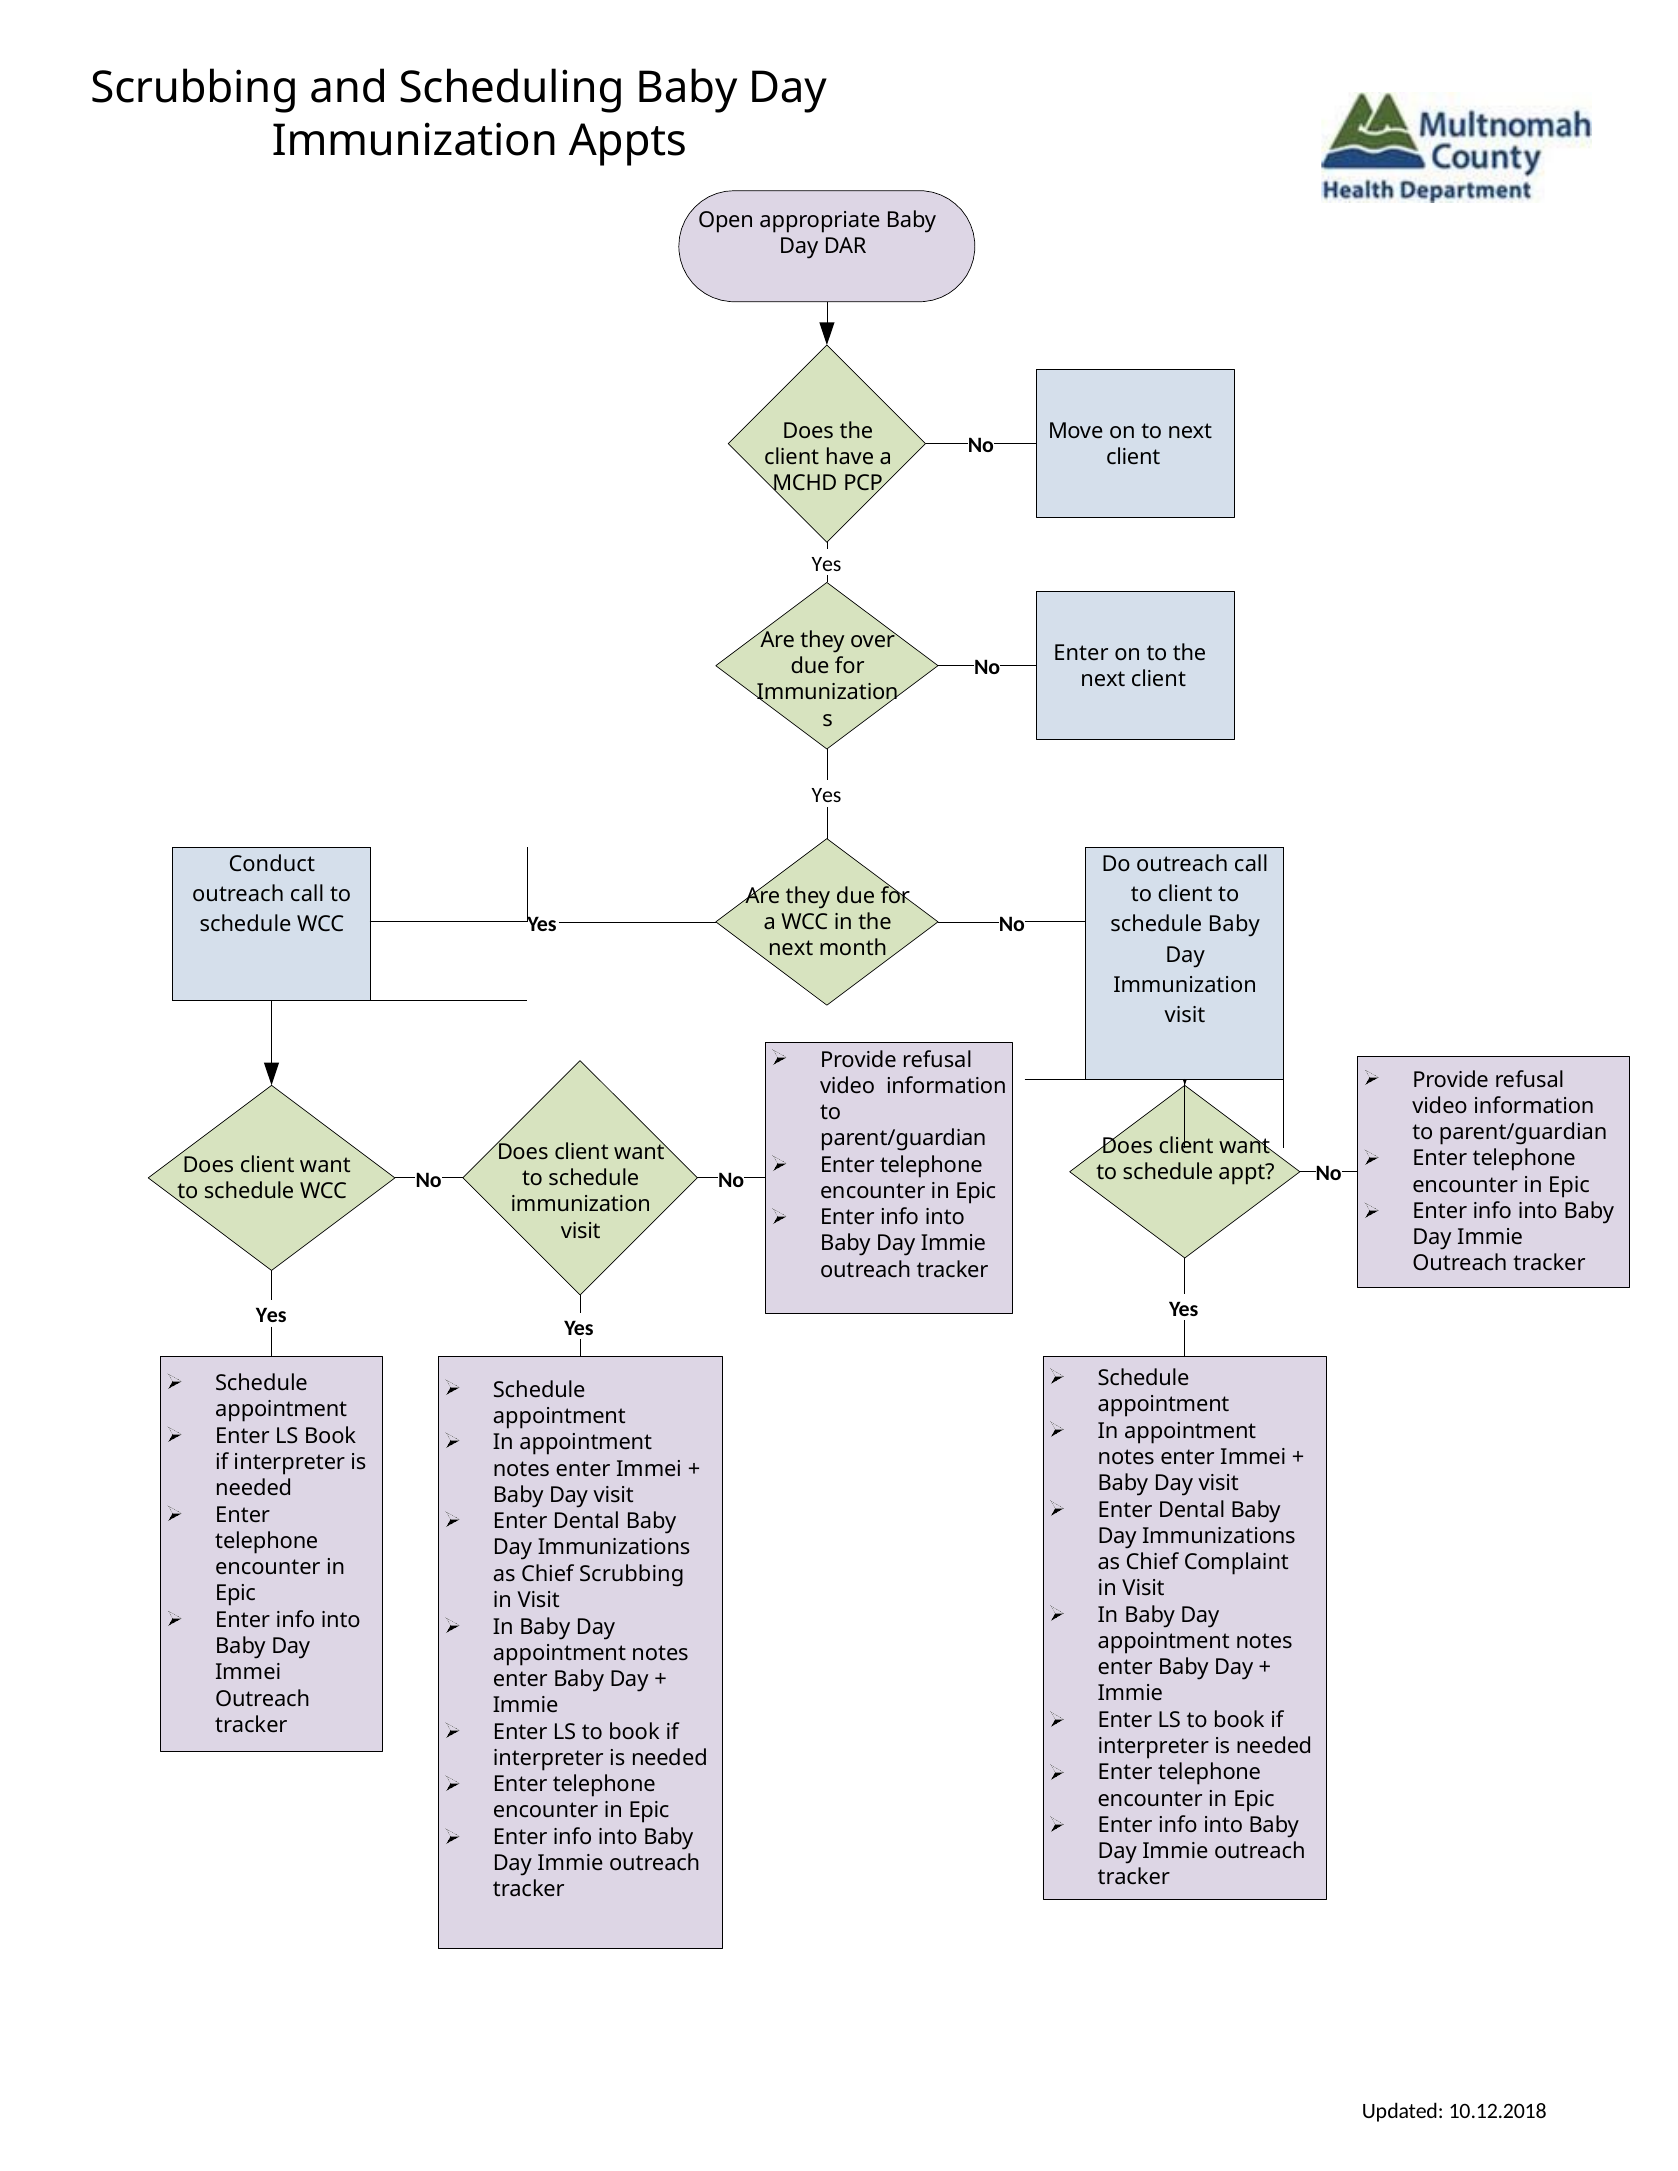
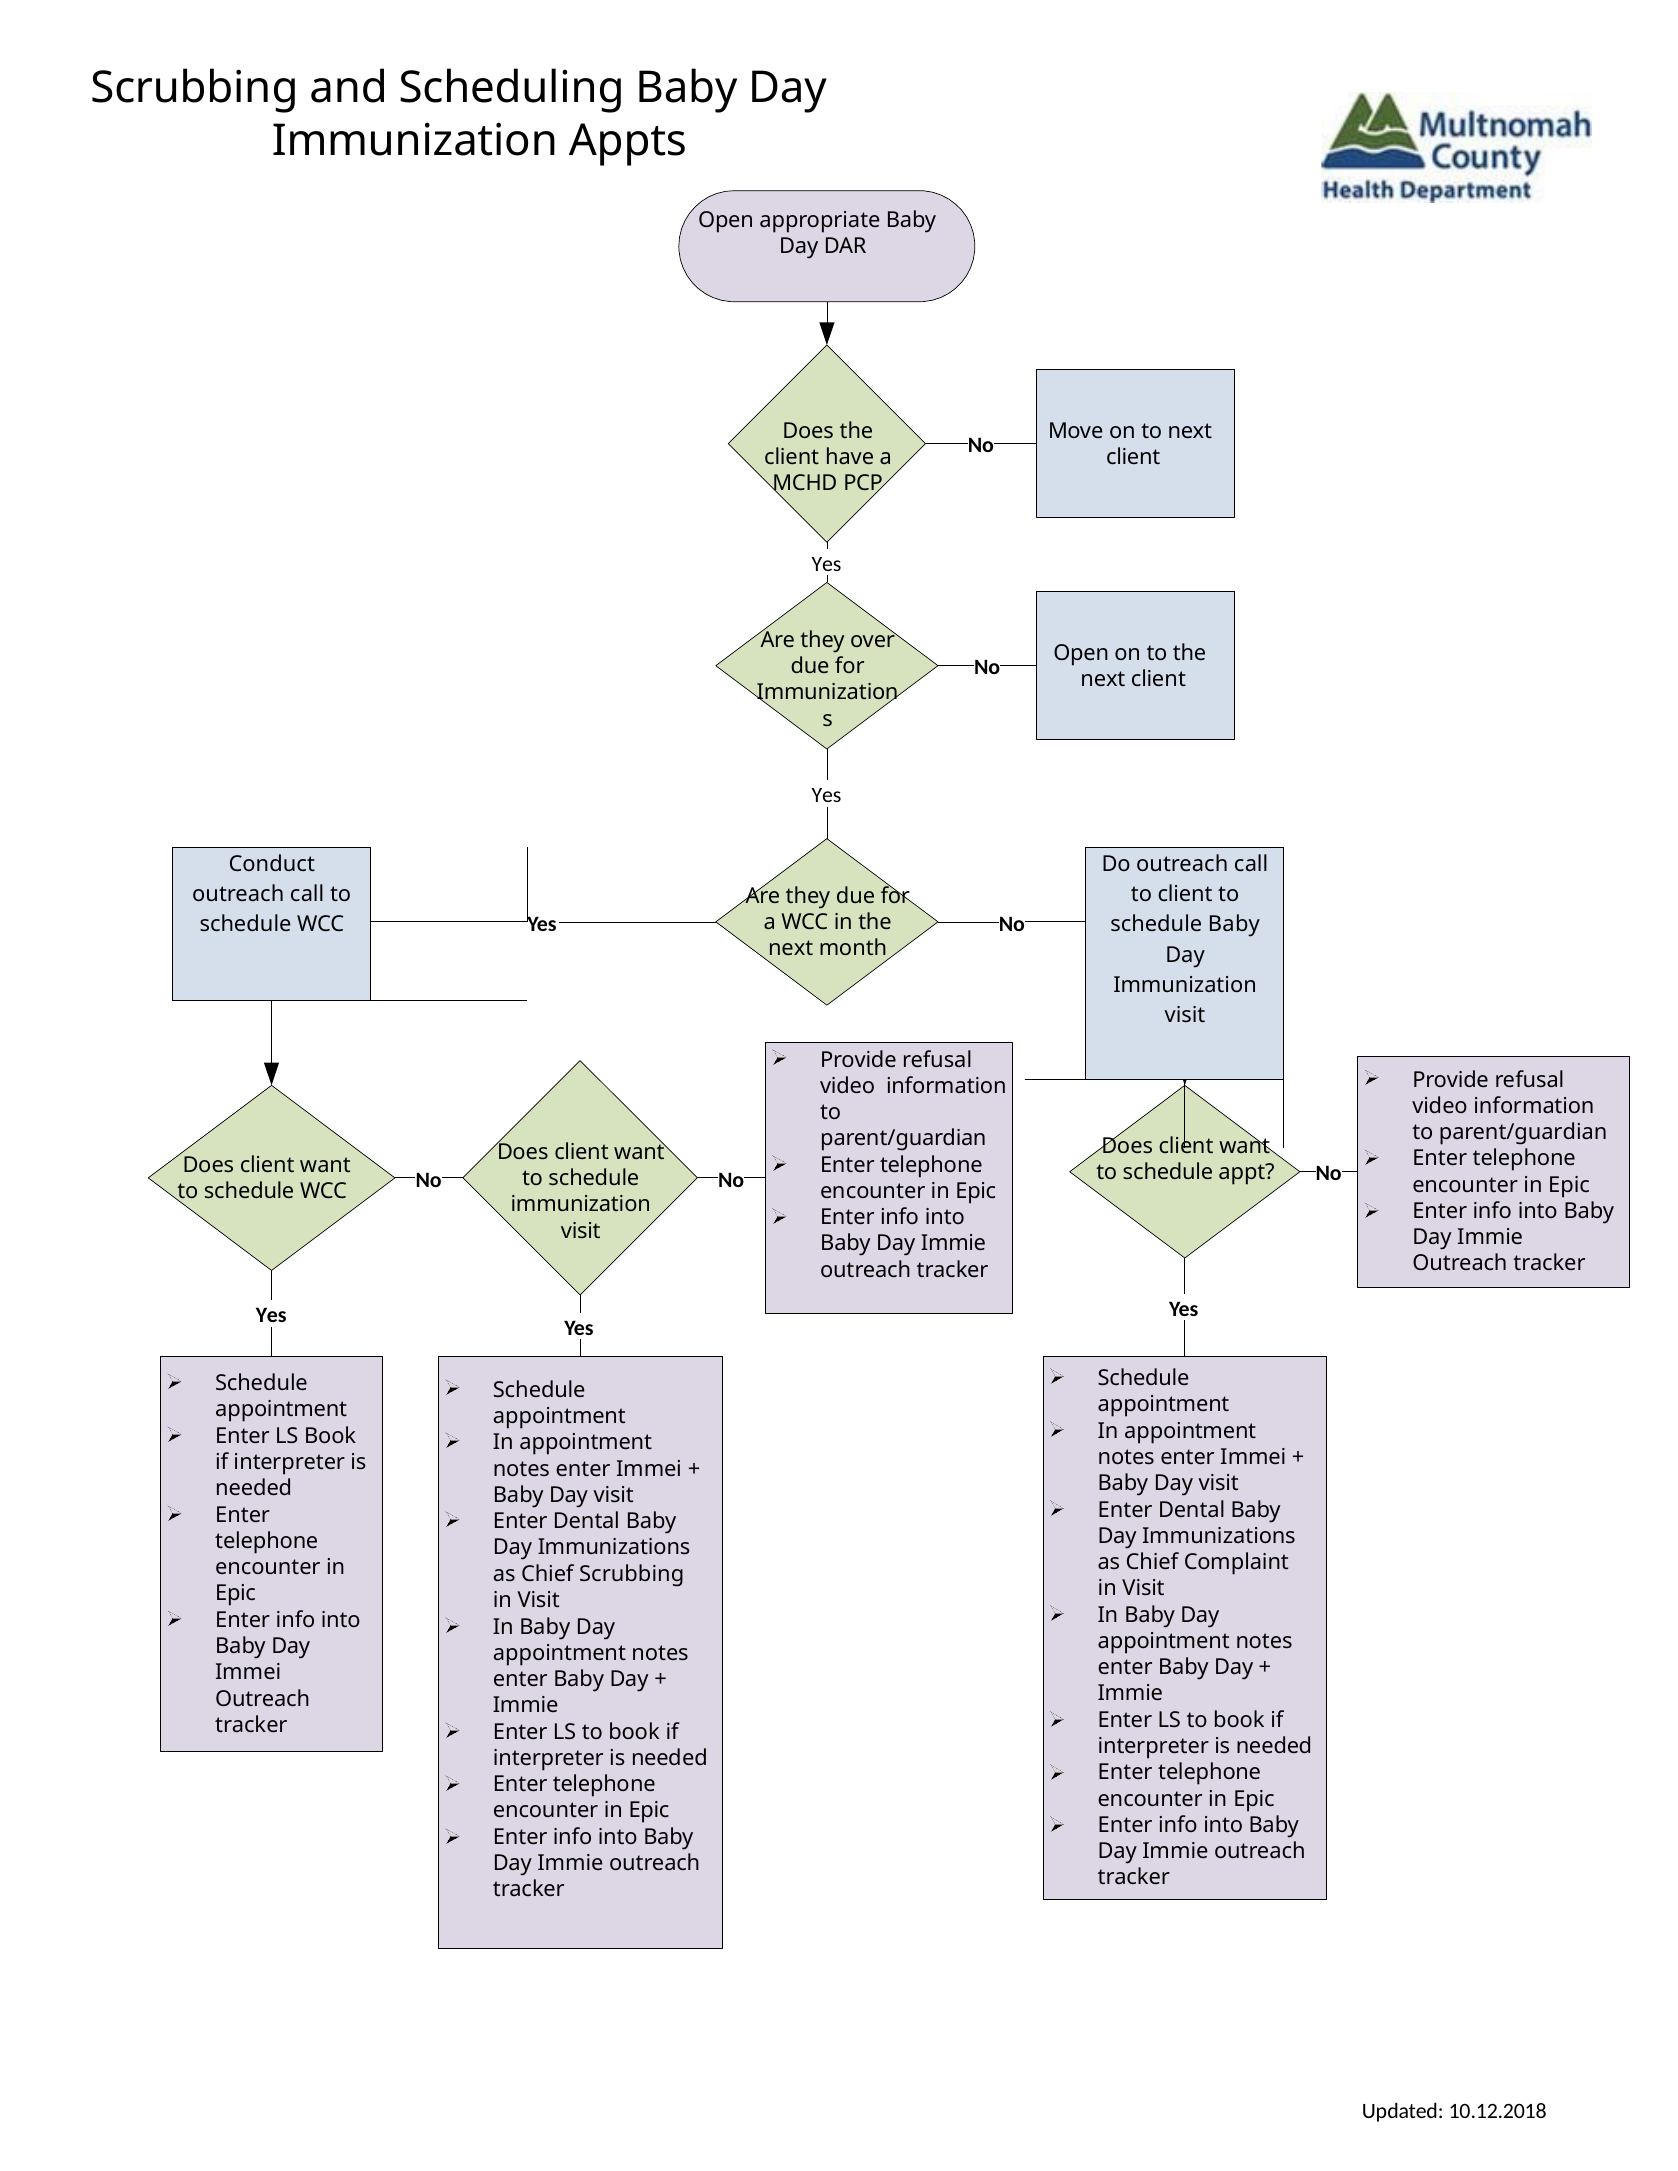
Enter at (1081, 653): Enter -> Open
